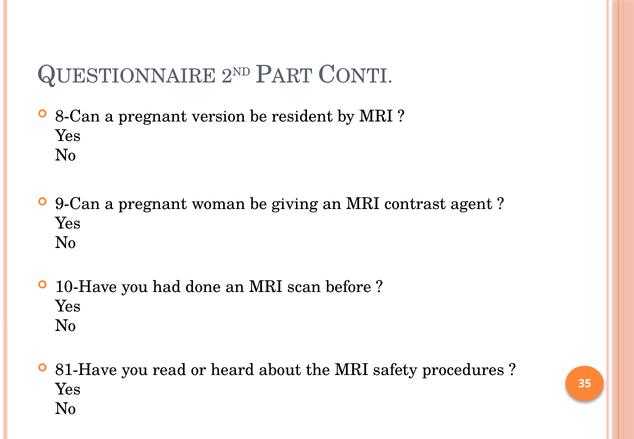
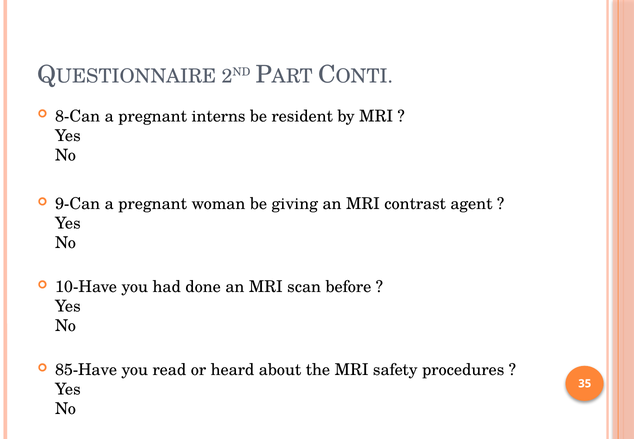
version: version -> interns
81-Have: 81-Have -> 85-Have
